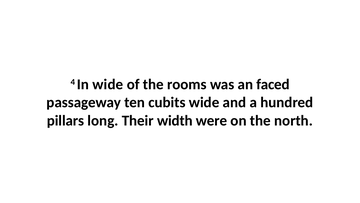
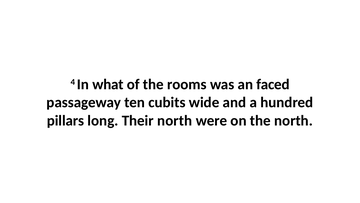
In wide: wide -> what
Their width: width -> north
